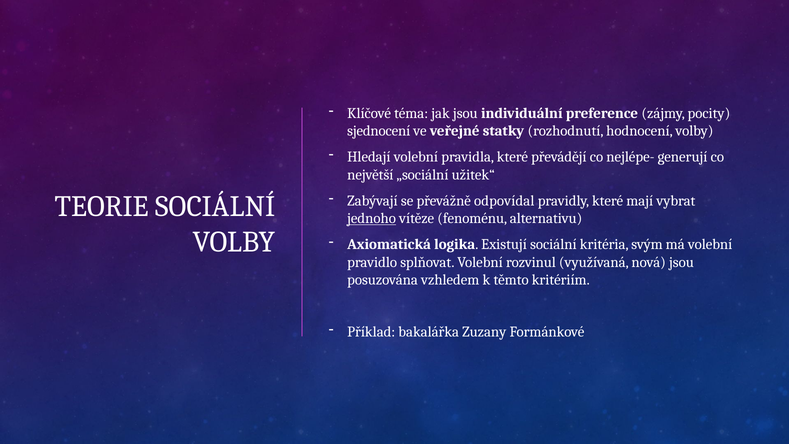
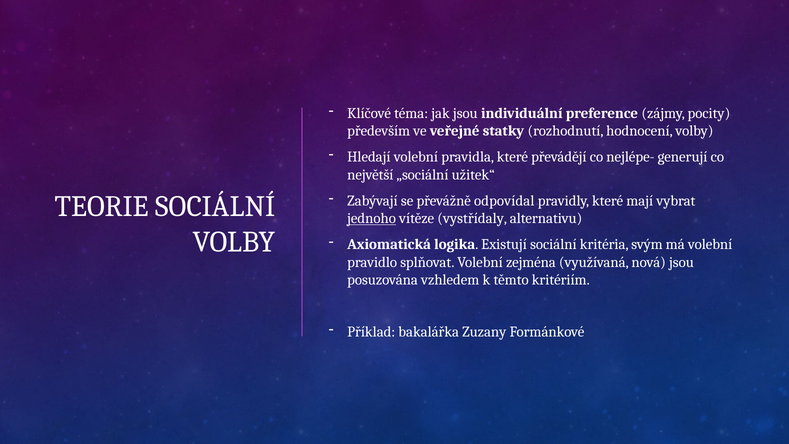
sjednocení: sjednocení -> především
fenoménu: fenoménu -> vystřídaly
rozvinul: rozvinul -> zejména
